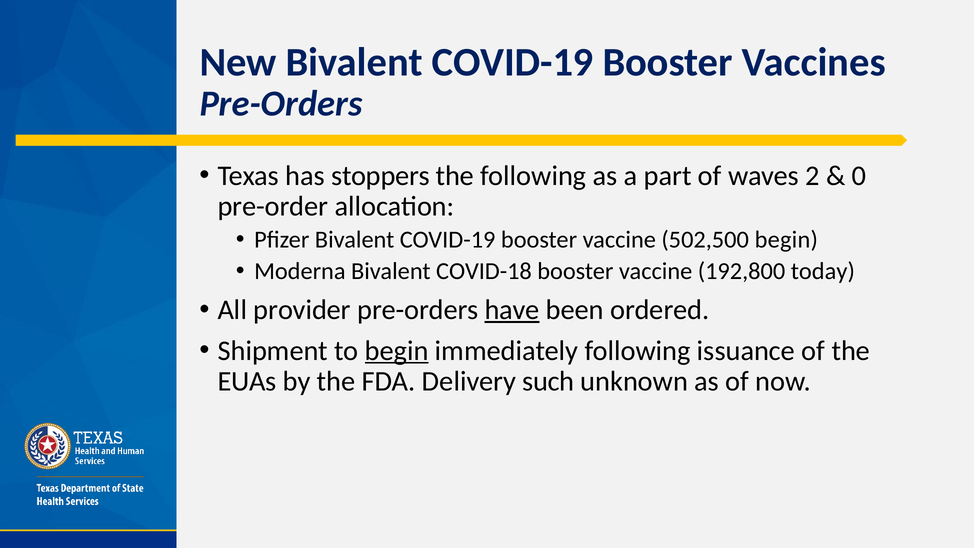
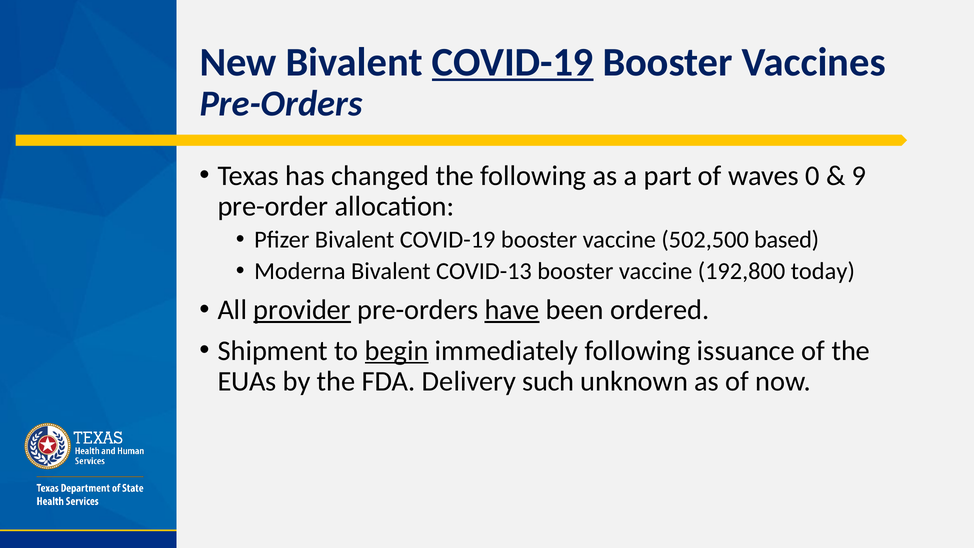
COVID-19 at (513, 62) underline: none -> present
stoppers: stoppers -> changed
2: 2 -> 0
0: 0 -> 9
502,500 begin: begin -> based
COVID-18: COVID-18 -> COVID-13
provider underline: none -> present
